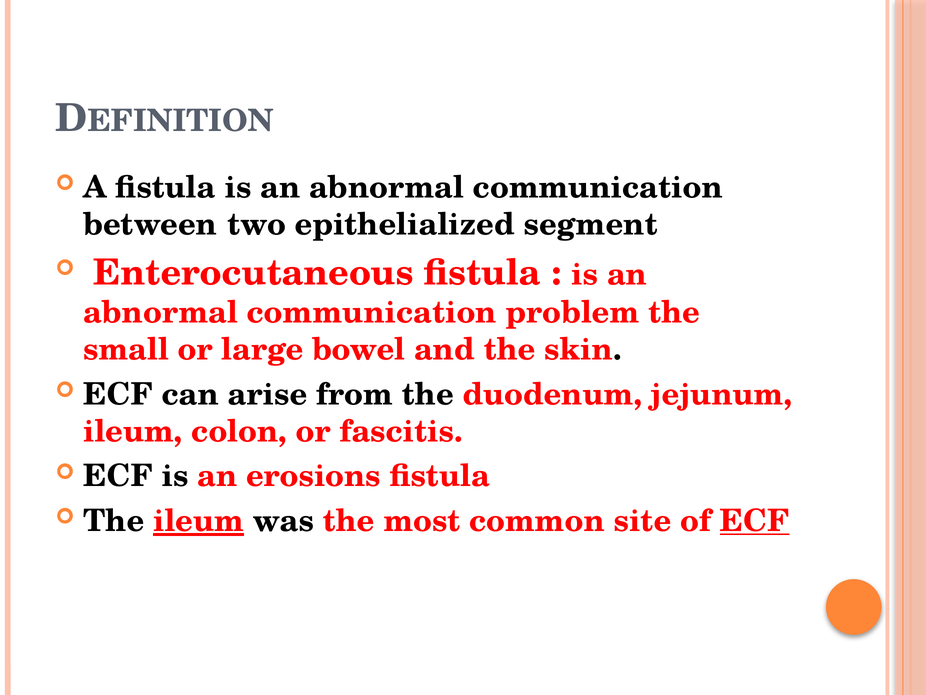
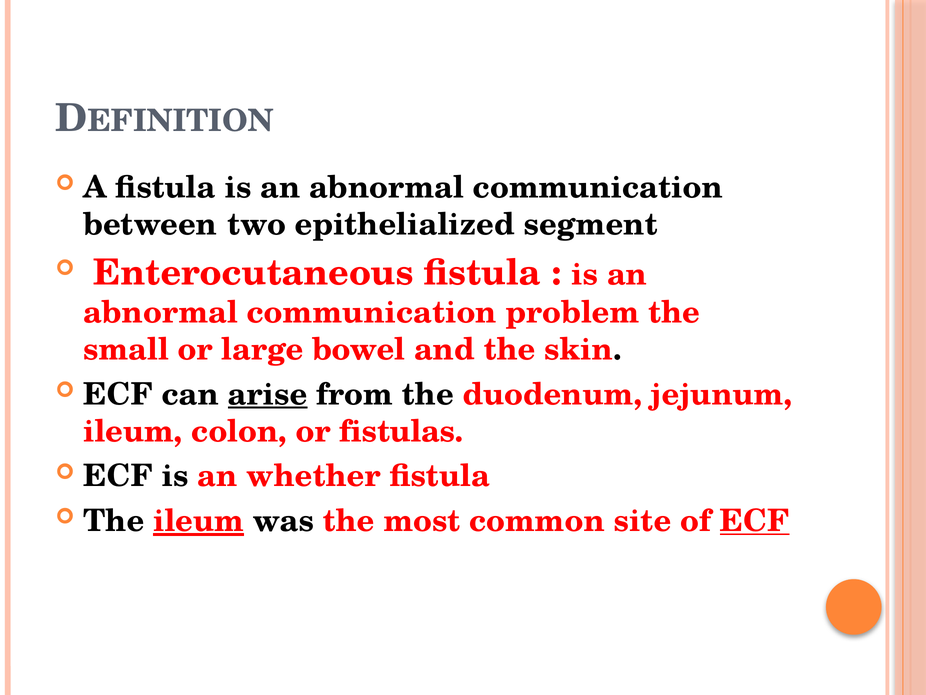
arise underline: none -> present
fascitis: fascitis -> fistulas
erosions: erosions -> whether
